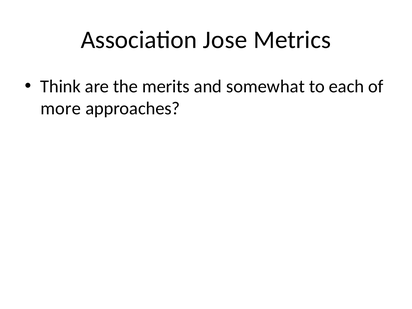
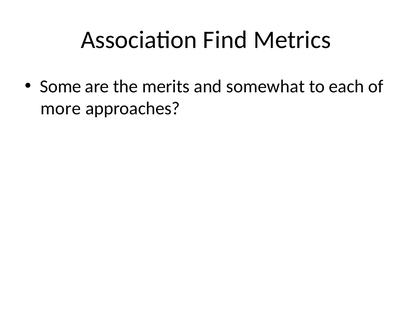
Jose: Jose -> Find
Think: Think -> Some
